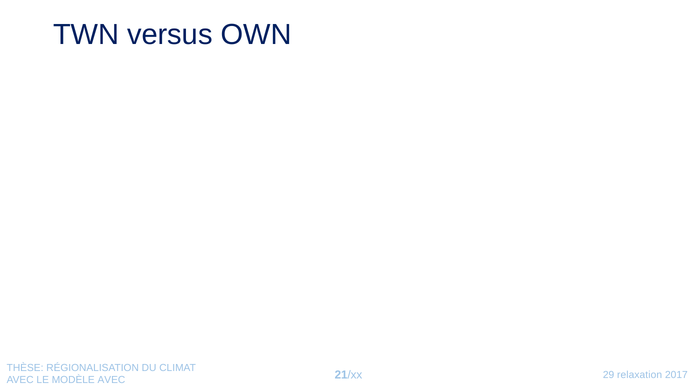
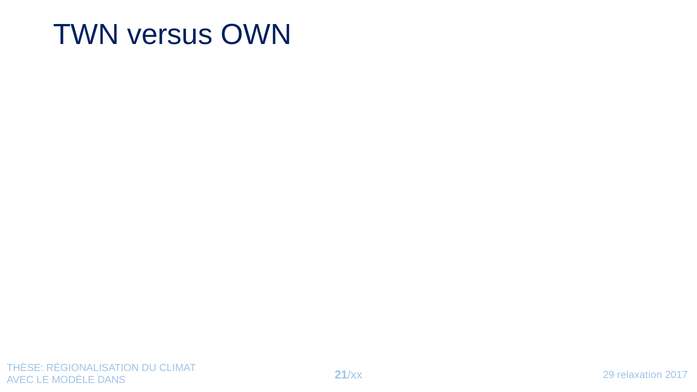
MODÈLE AVEC: AVEC -> DANS
